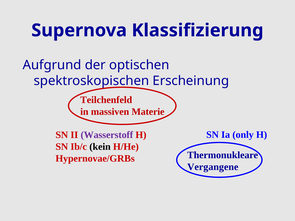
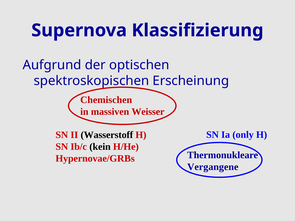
Teilchenfeld: Teilchenfeld -> Chemischen
Materie: Materie -> Weisser
Wasserstoff colour: purple -> black
